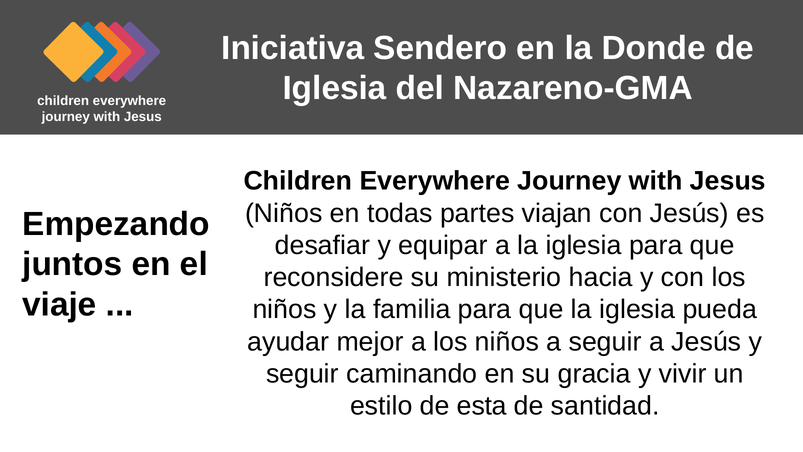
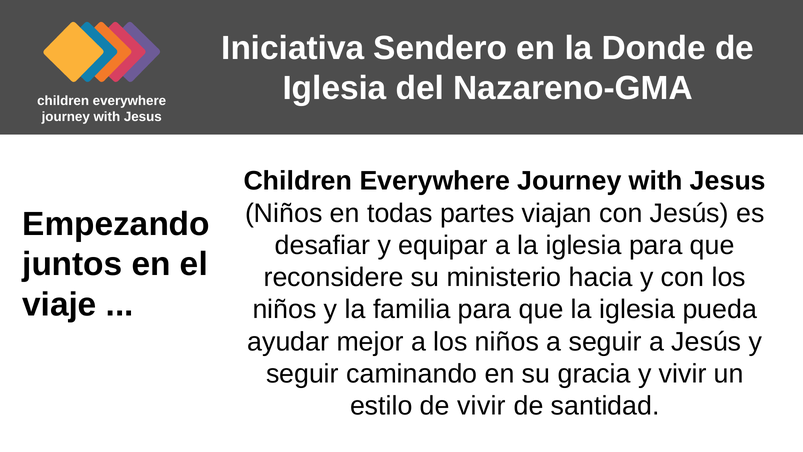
de esta: esta -> vivir
